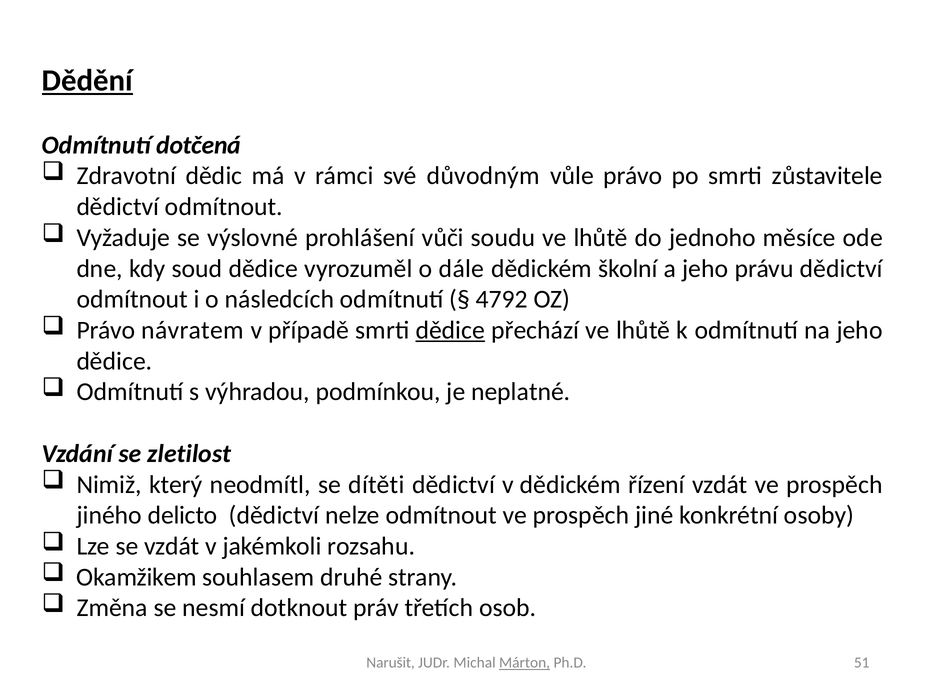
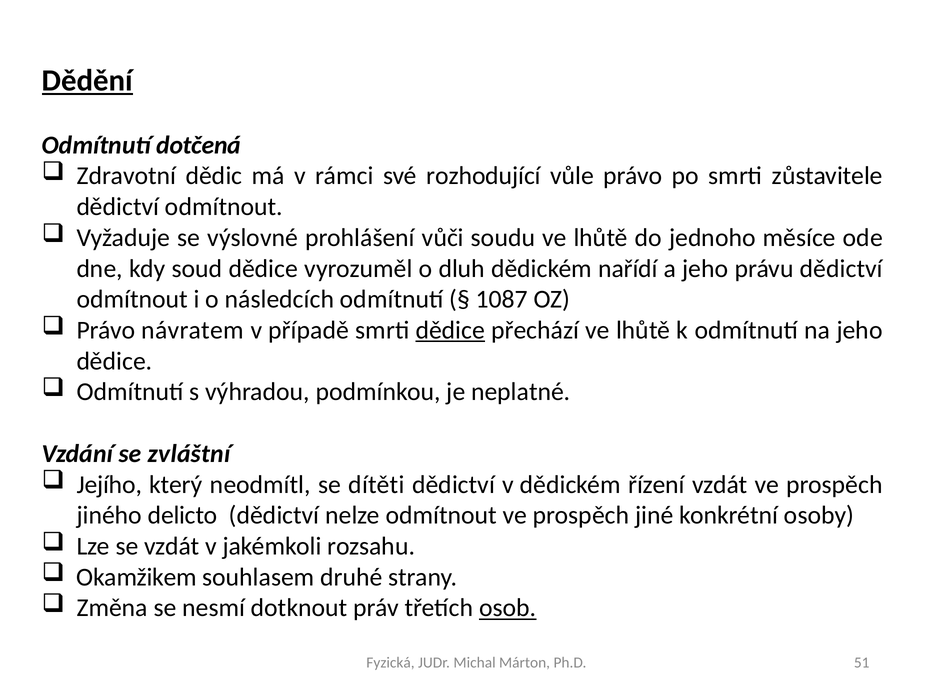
důvodným: důvodným -> rozhodující
dále: dále -> dluh
školní: školní -> nařídí
4792: 4792 -> 1087
zletilost: zletilost -> zvláštní
Nimiž: Nimiž -> Jejího
osob underline: none -> present
Narušit: Narušit -> Fyzická
Márton underline: present -> none
